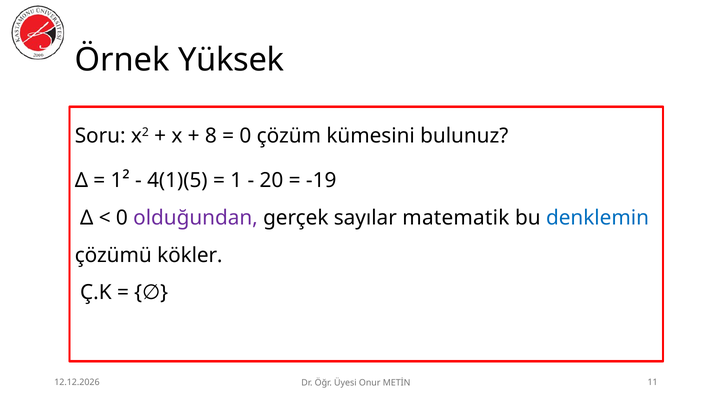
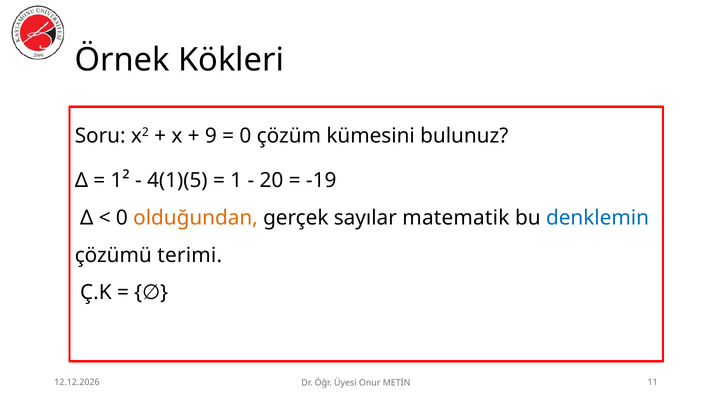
Yüksek: Yüksek -> Kökleri
8: 8 -> 9
olduğundan colour: purple -> orange
kökler: kökler -> terimi
